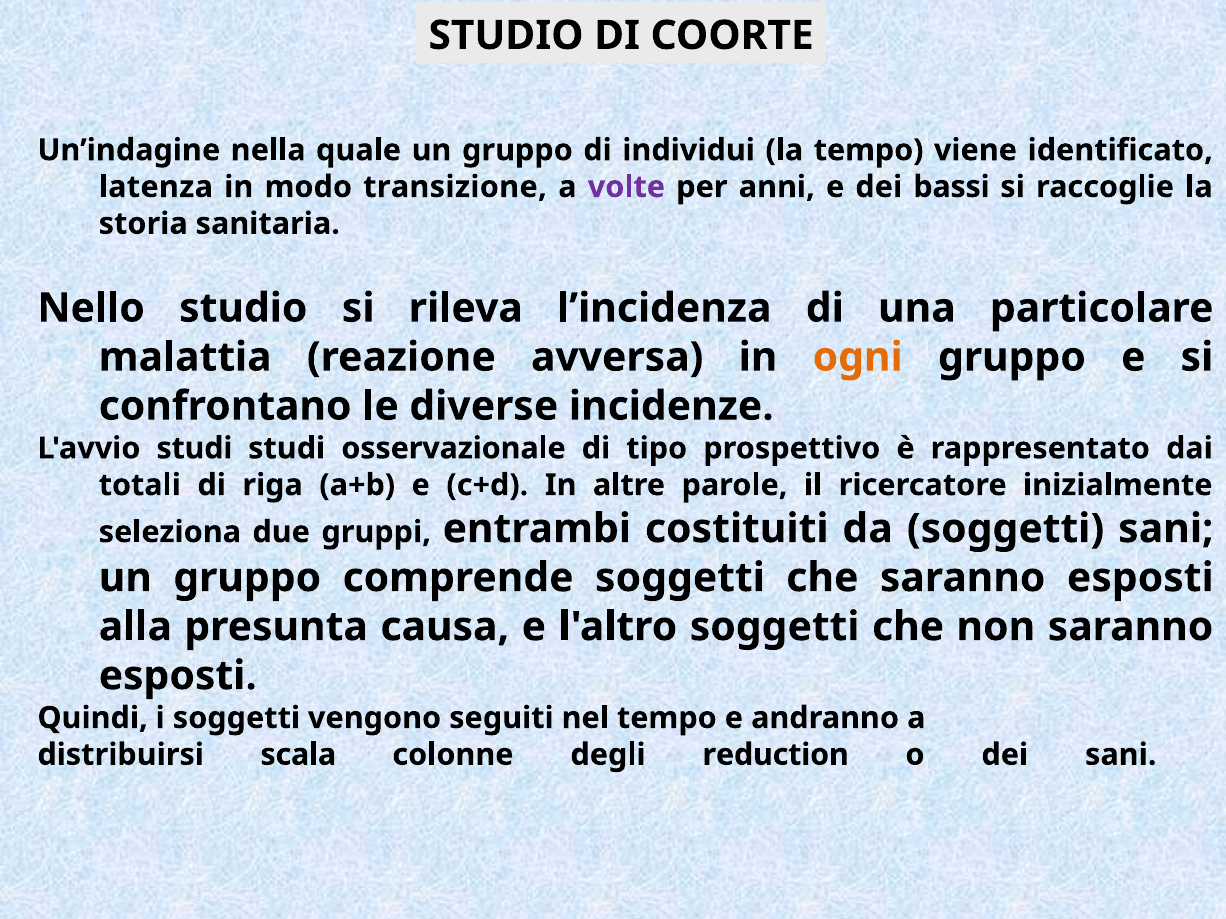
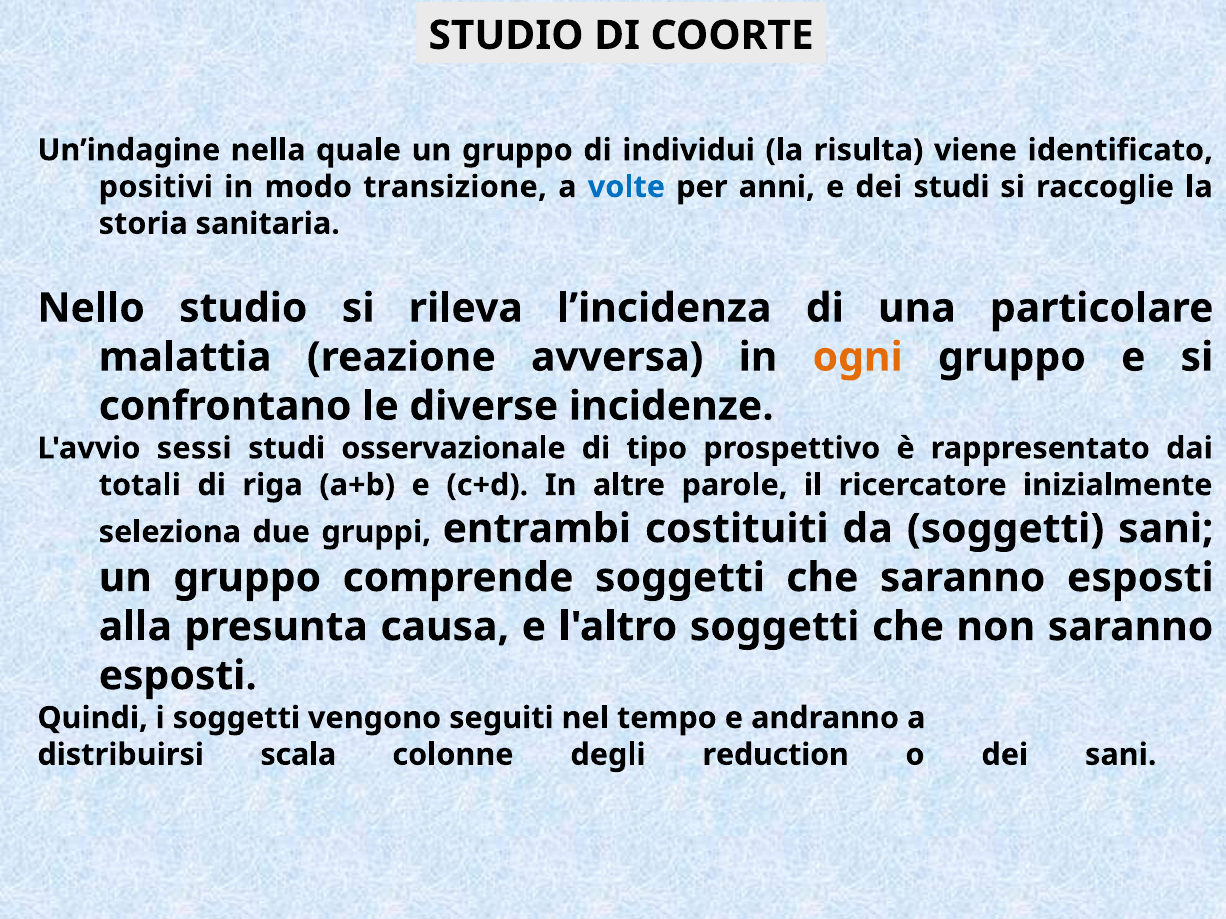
la tempo: tempo -> risulta
latenza: latenza -> positivi
volte colour: purple -> blue
dei bassi: bassi -> studi
L'avvio studi: studi -> sessi
